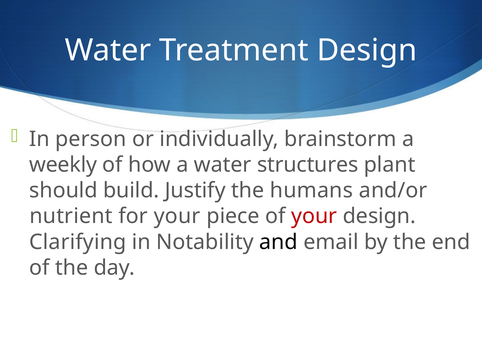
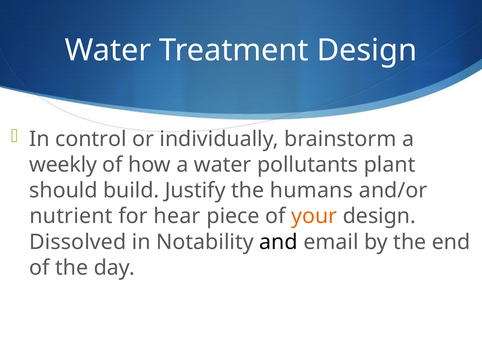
person: person -> control
structures: structures -> pollutants
for your: your -> hear
your at (314, 217) colour: red -> orange
Clarifying: Clarifying -> Dissolved
